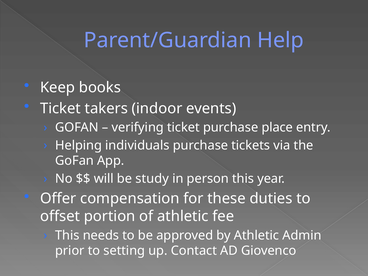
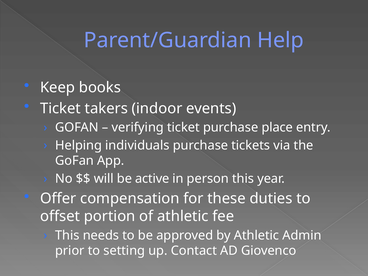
study: study -> active
